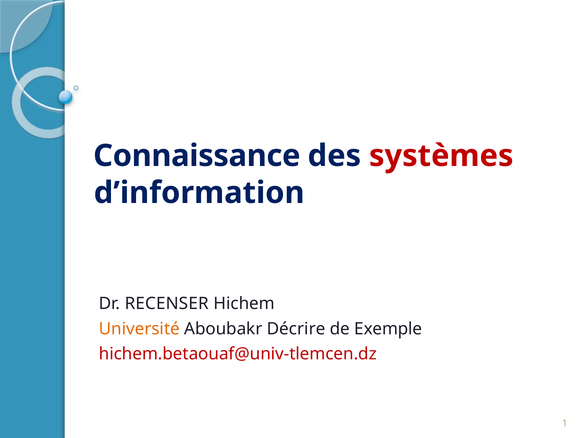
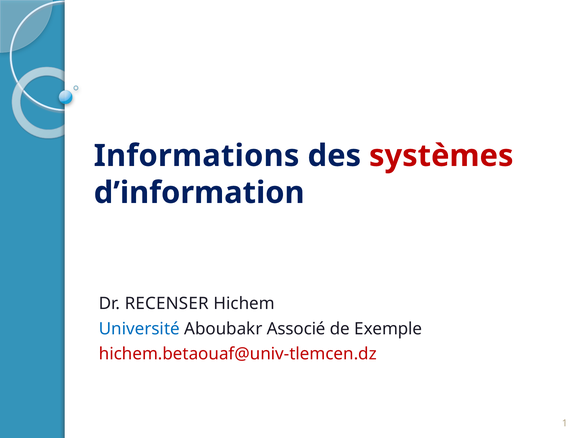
Connaissance: Connaissance -> Informations
Université colour: orange -> blue
Décrire: Décrire -> Associé
